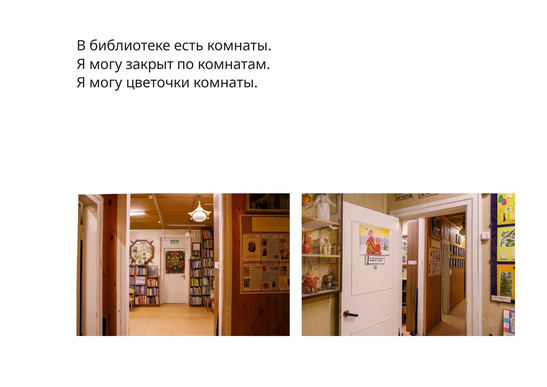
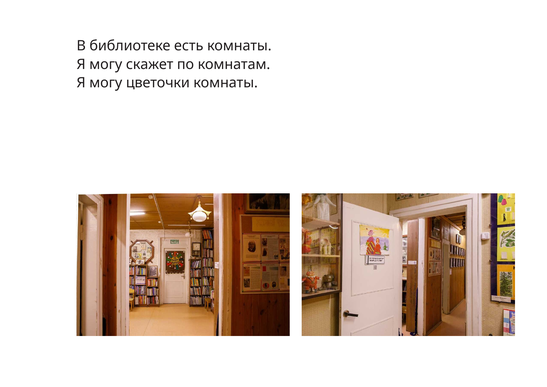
закрыт: закрыт -> скажет
